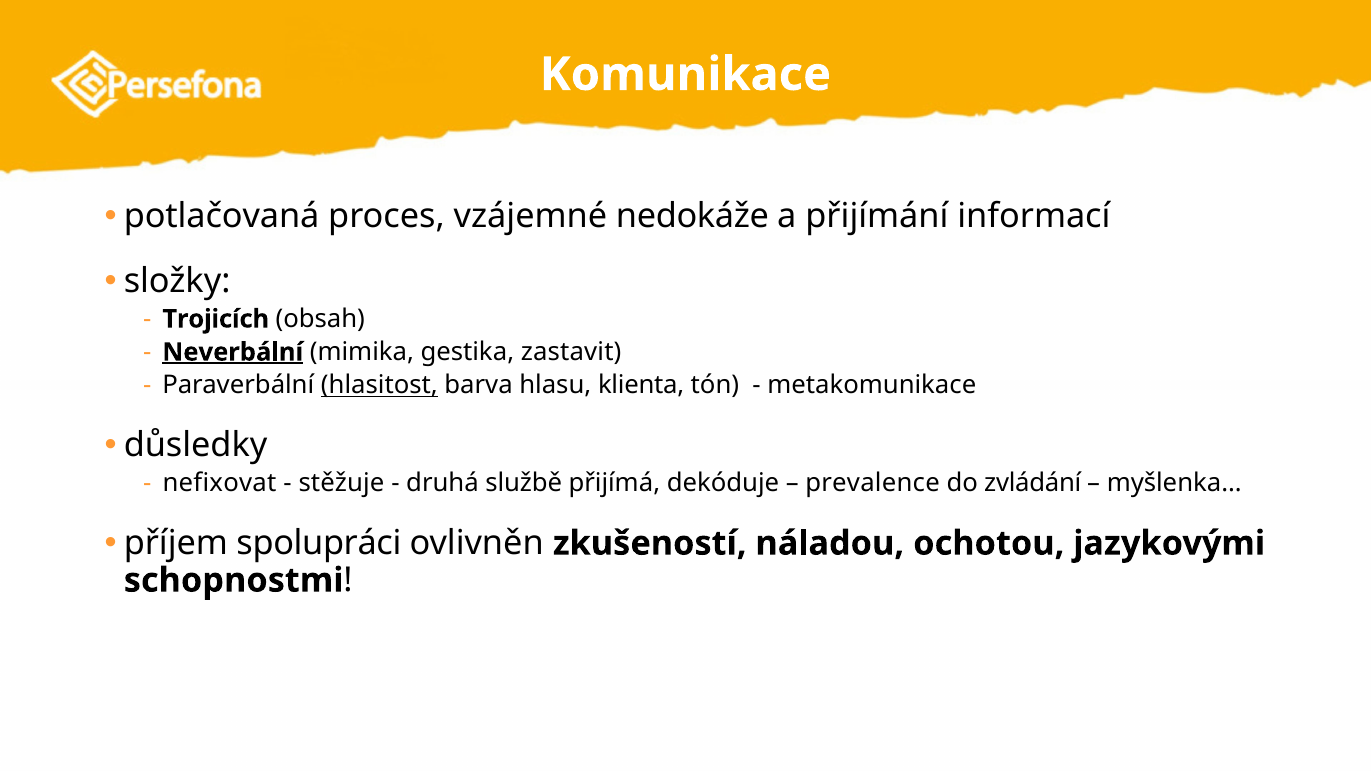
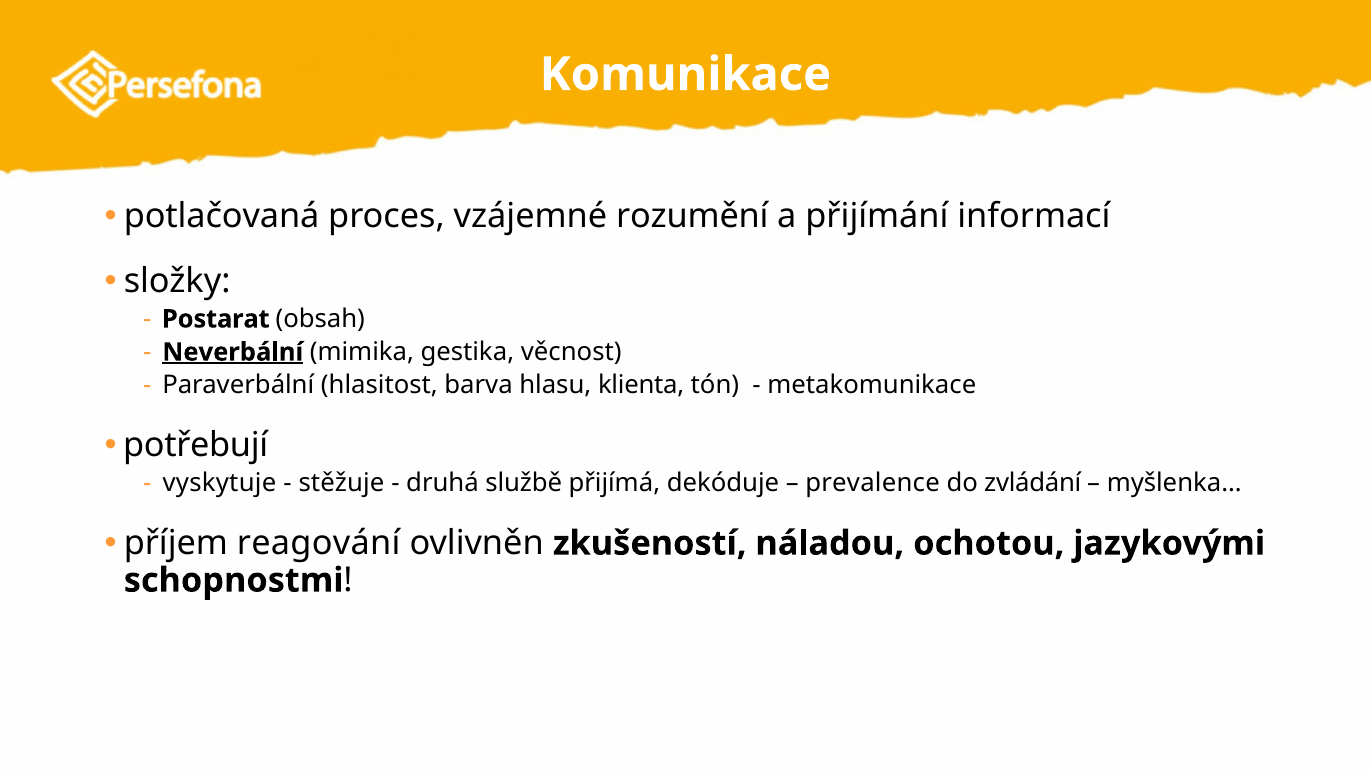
nedokáže: nedokáže -> rozumění
Trojicích: Trojicích -> Postarat
zastavit: zastavit -> věcnost
hlasitost underline: present -> none
důsledky: důsledky -> potřebují
nefixovat: nefixovat -> vyskytuje
spolupráci: spolupráci -> reagování
